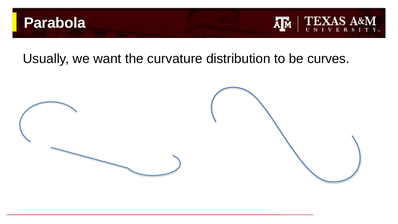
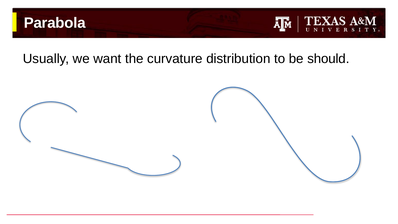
curves: curves -> should
